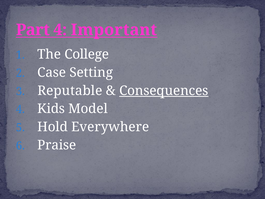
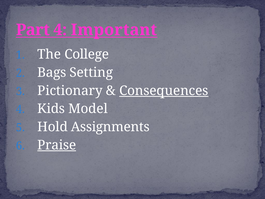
Case: Case -> Bags
Reputable: Reputable -> Pictionary
Everywhere: Everywhere -> Assignments
Praise underline: none -> present
